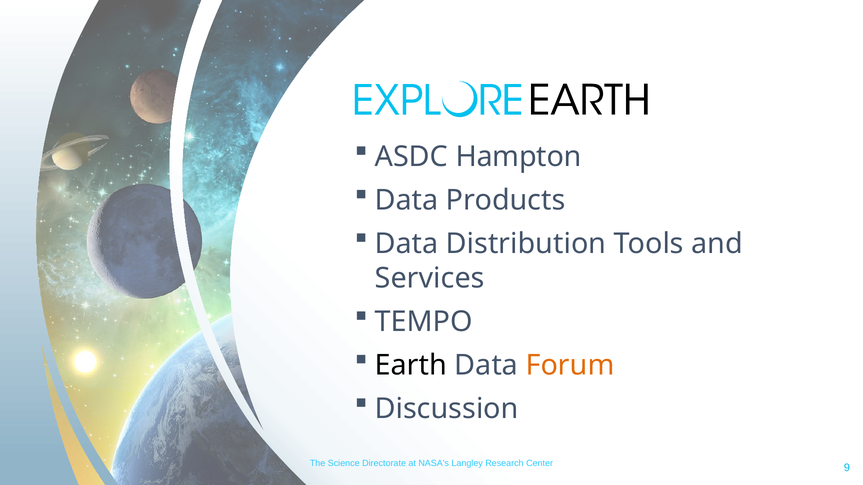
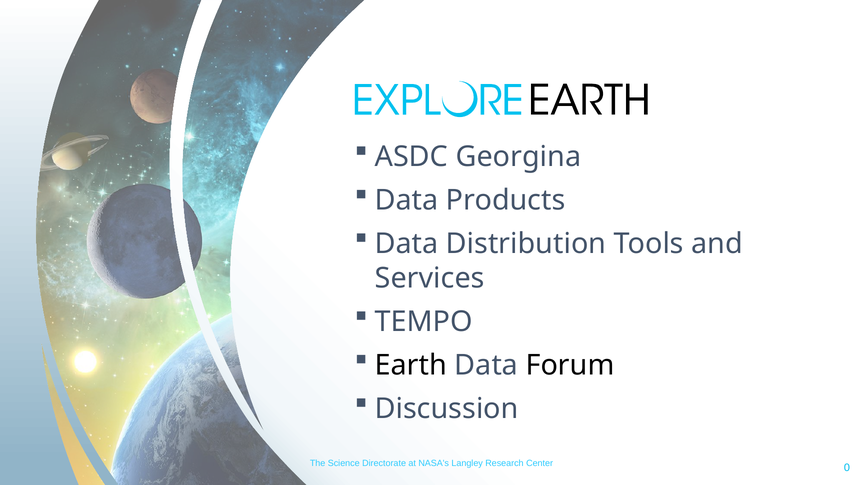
Hampton: Hampton -> Georgina
Forum colour: orange -> black
9: 9 -> 0
